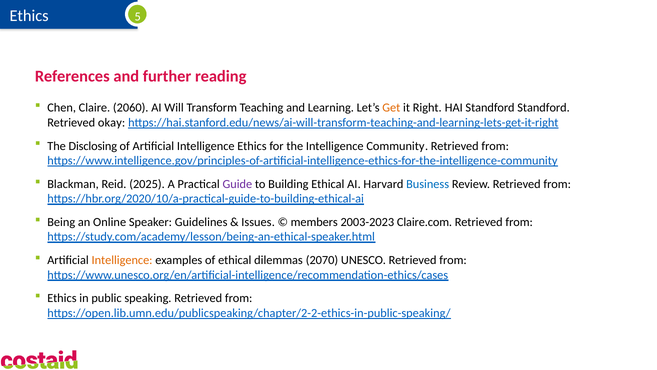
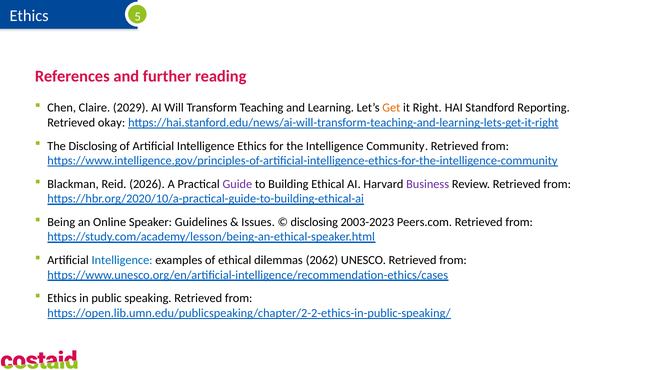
2060: 2060 -> 2029
Standford Standford: Standford -> Reporting
2025: 2025 -> 2026
Business colour: blue -> purple
members at (314, 222): members -> disclosing
Claire.com: Claire.com -> Peers.com
Intelligence at (122, 260) colour: orange -> blue
2070: 2070 -> 2062
